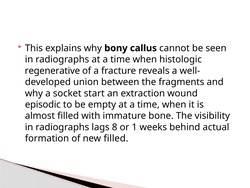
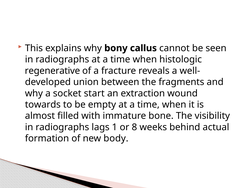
episodic: episodic -> towards
8: 8 -> 1
1: 1 -> 8
new filled: filled -> body
